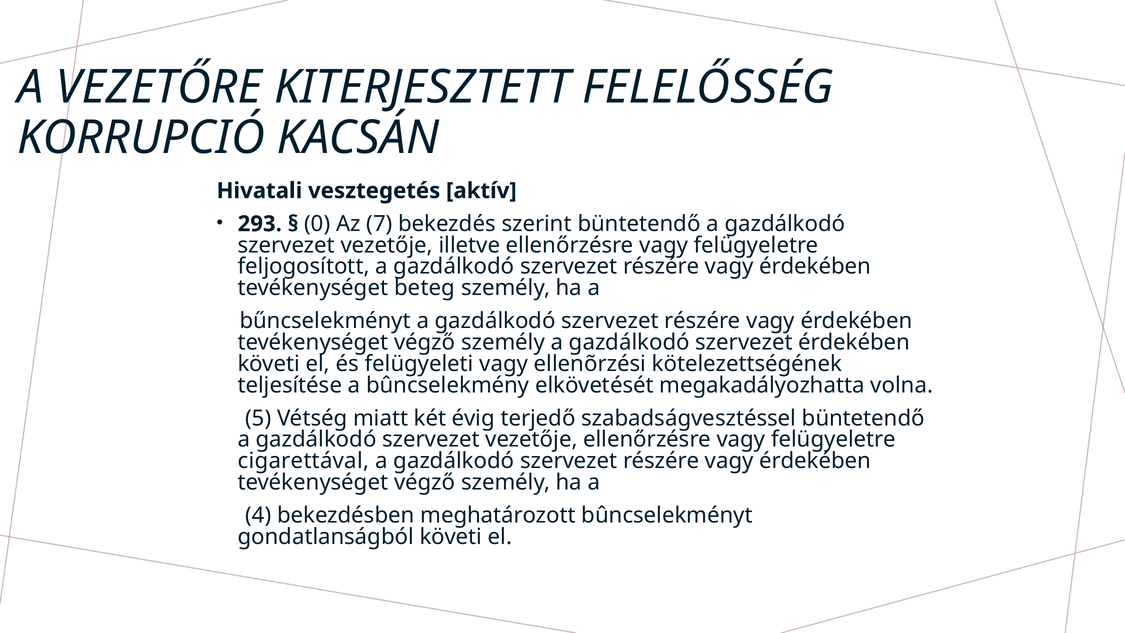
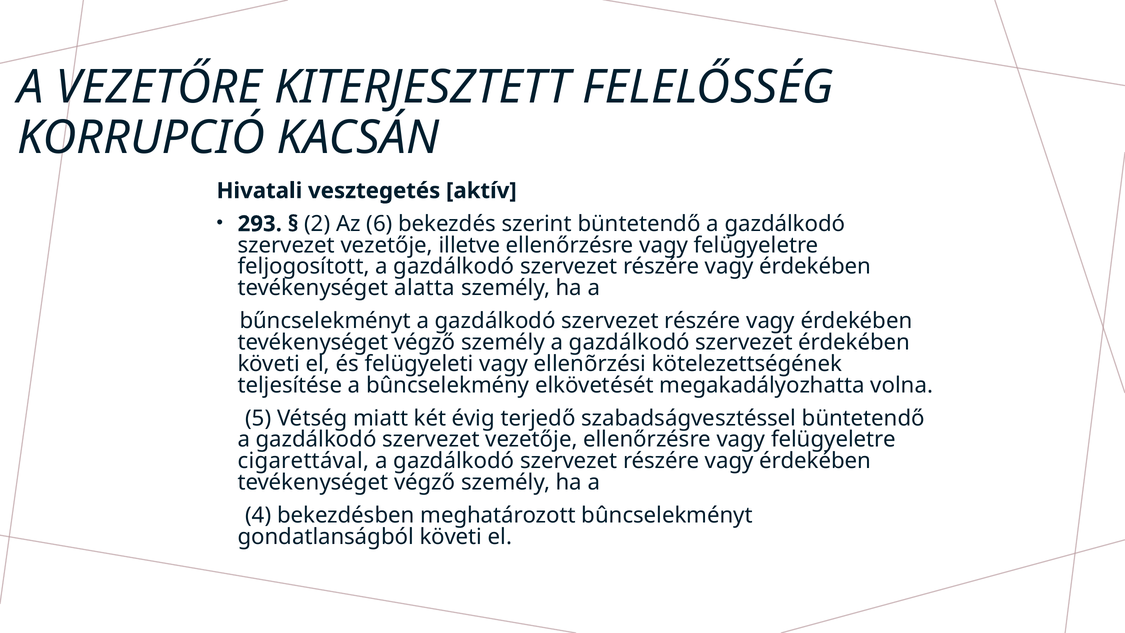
0: 0 -> 2
7: 7 -> 6
beteg: beteg -> alatta
